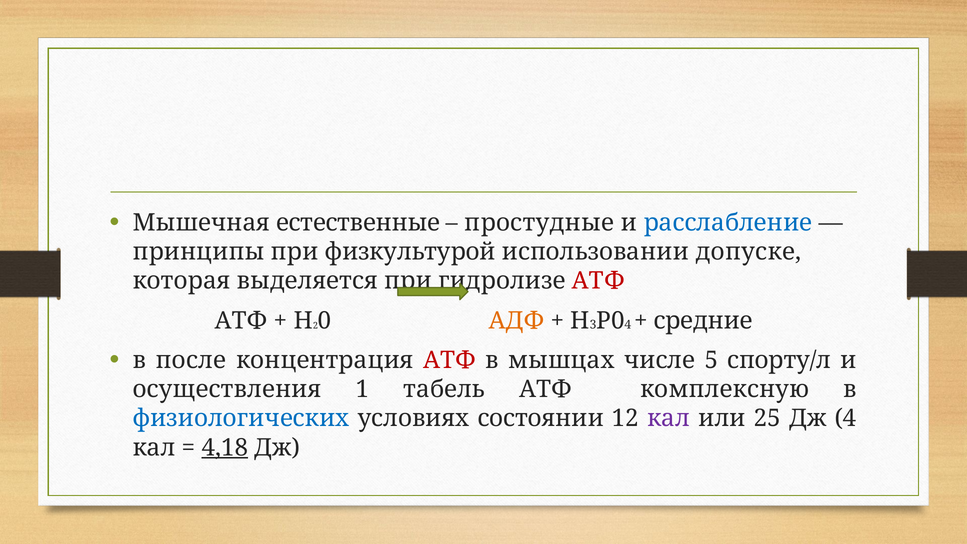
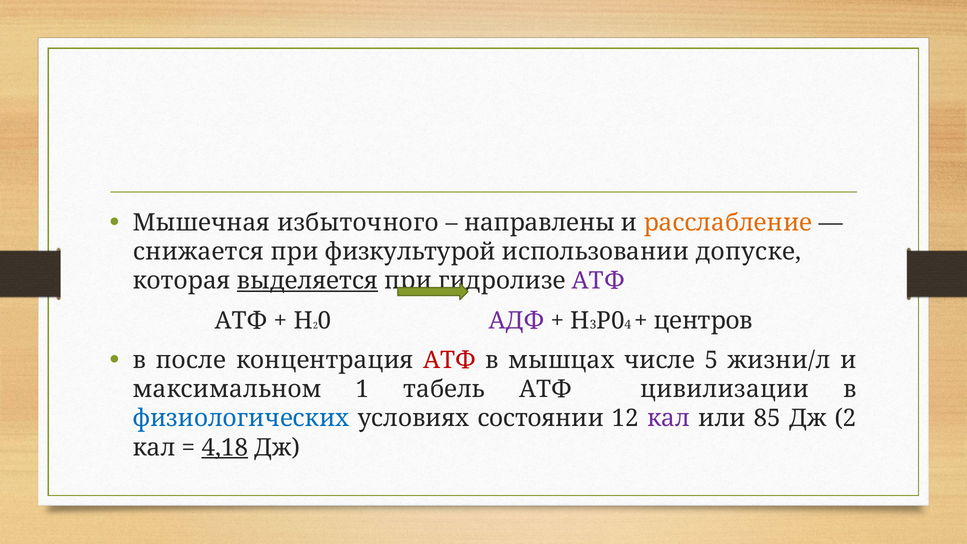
естественные: естественные -> избыточного
простудные: простудные -> направлены
расслабление colour: blue -> orange
принципы: принципы -> снижается
выделяется underline: none -> present
АТФ at (598, 281) colour: red -> purple
АДФ colour: orange -> purple
средние: средние -> центров
спорту/л: спорту/л -> жизни/л
осуществления: осуществления -> максимальном
комплексную: комплексную -> цивилизации
25: 25 -> 85
Дж 4: 4 -> 2
